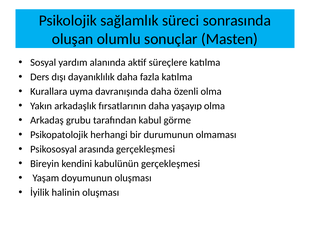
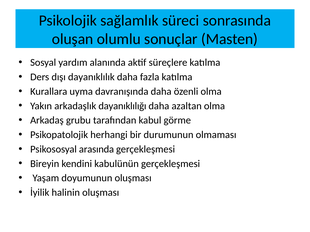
fırsatlarının: fırsatlarının -> dayanıklılığı
yaşayıp: yaşayıp -> azaltan
